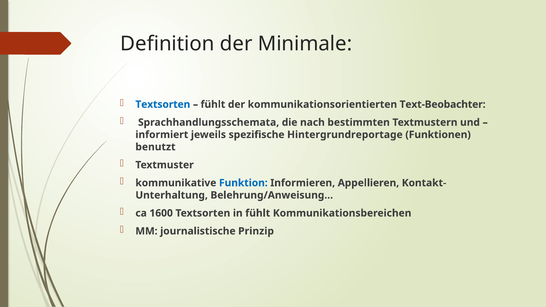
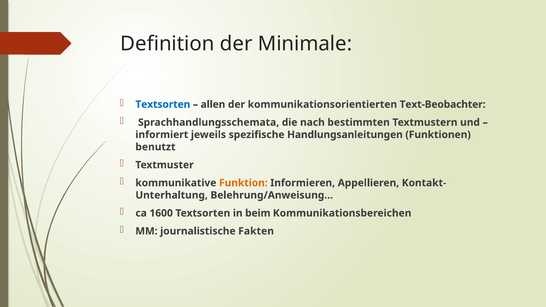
fühlt at (213, 104): fühlt -> allen
Hintergrundreportage: Hintergrundreportage -> Handlungsanleitungen
Funktion colour: blue -> orange
in fühlt: fühlt -> beim
Prinzip: Prinzip -> Fakten
